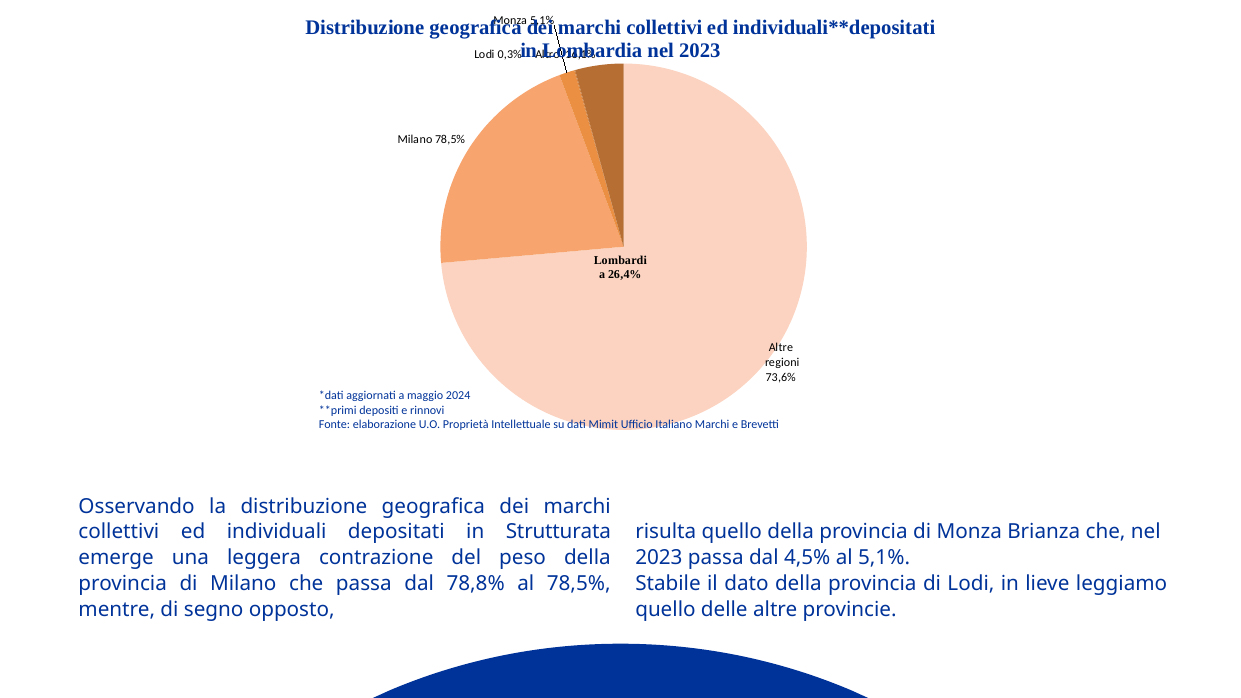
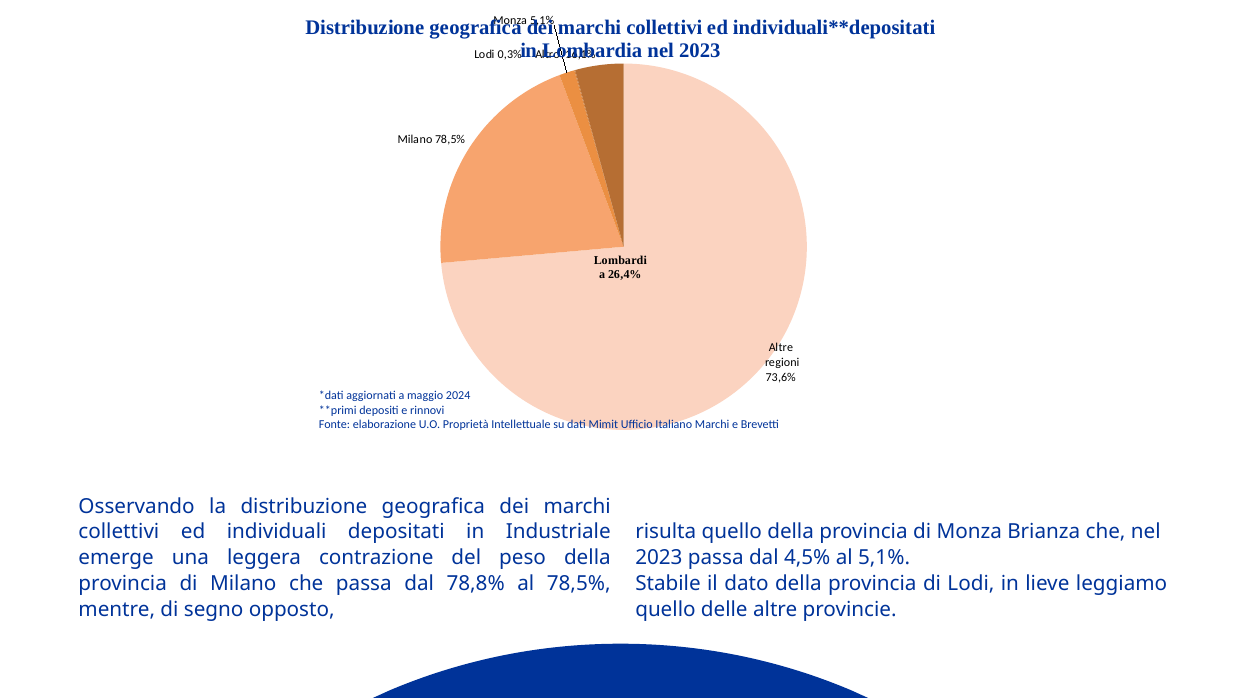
Strutturata: Strutturata -> Industriale
